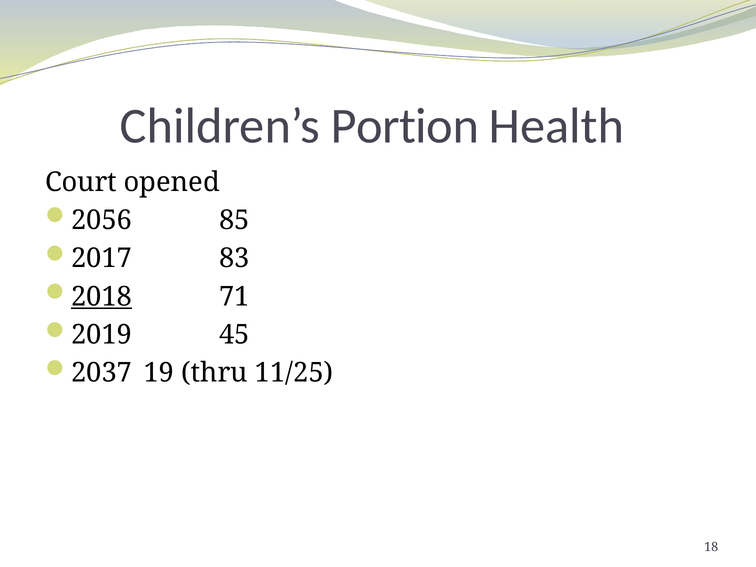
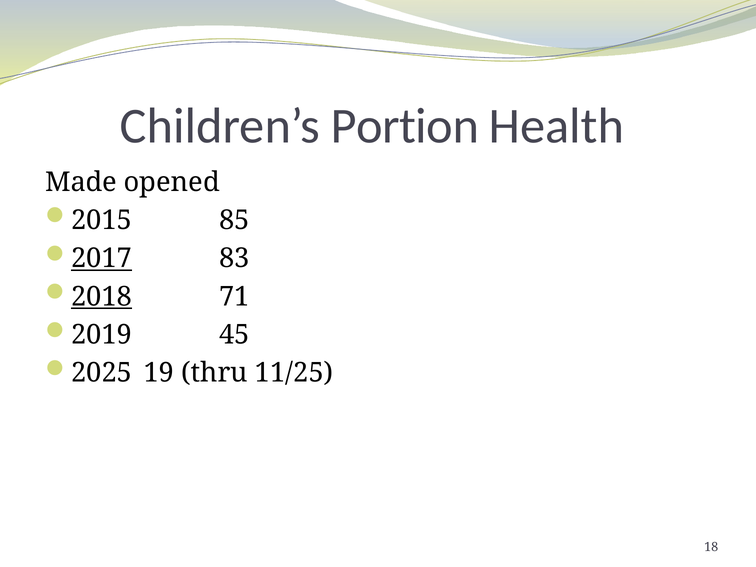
Court: Court -> Made
2056: 2056 -> 2015
2017 underline: none -> present
2037: 2037 -> 2025
